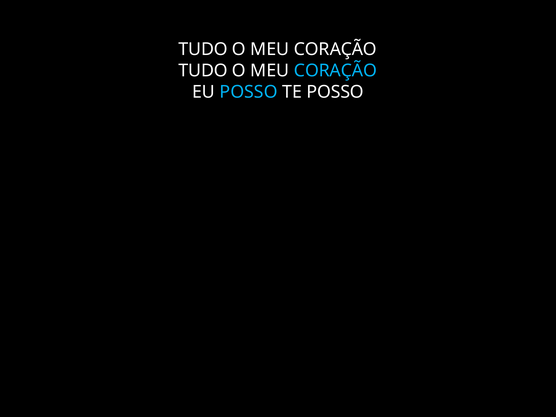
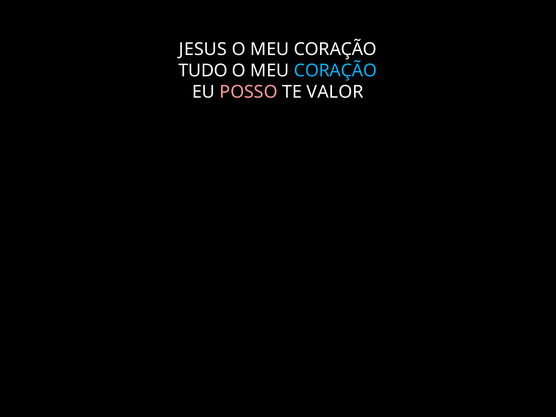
TUDO at (203, 49): TUDO -> JESUS
POSSO at (249, 92) colour: light blue -> pink
TE POSSO: POSSO -> VALOR
